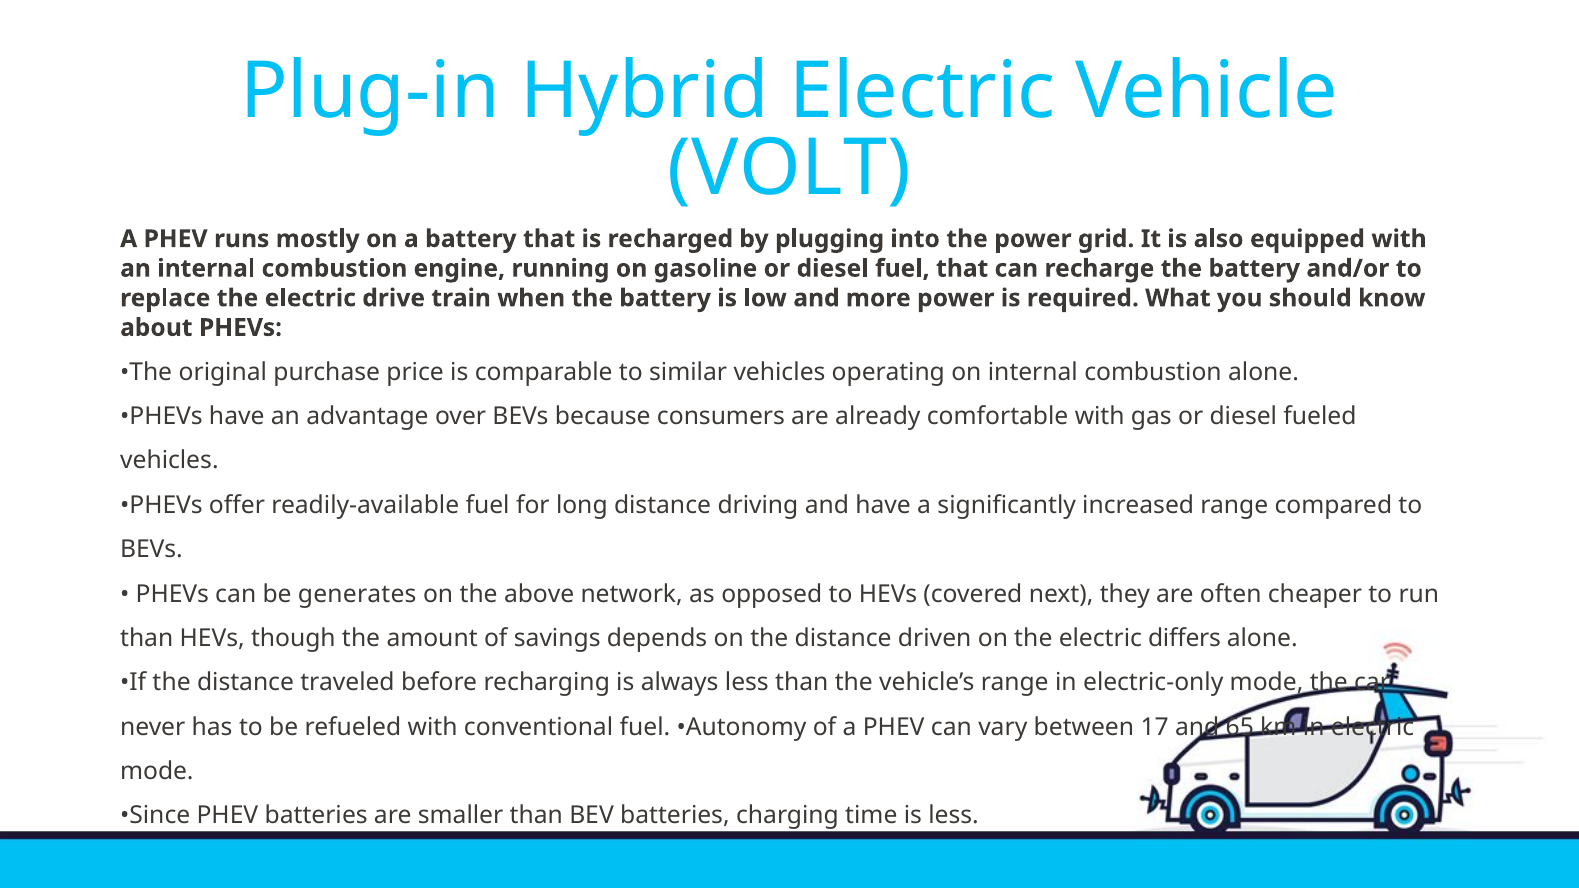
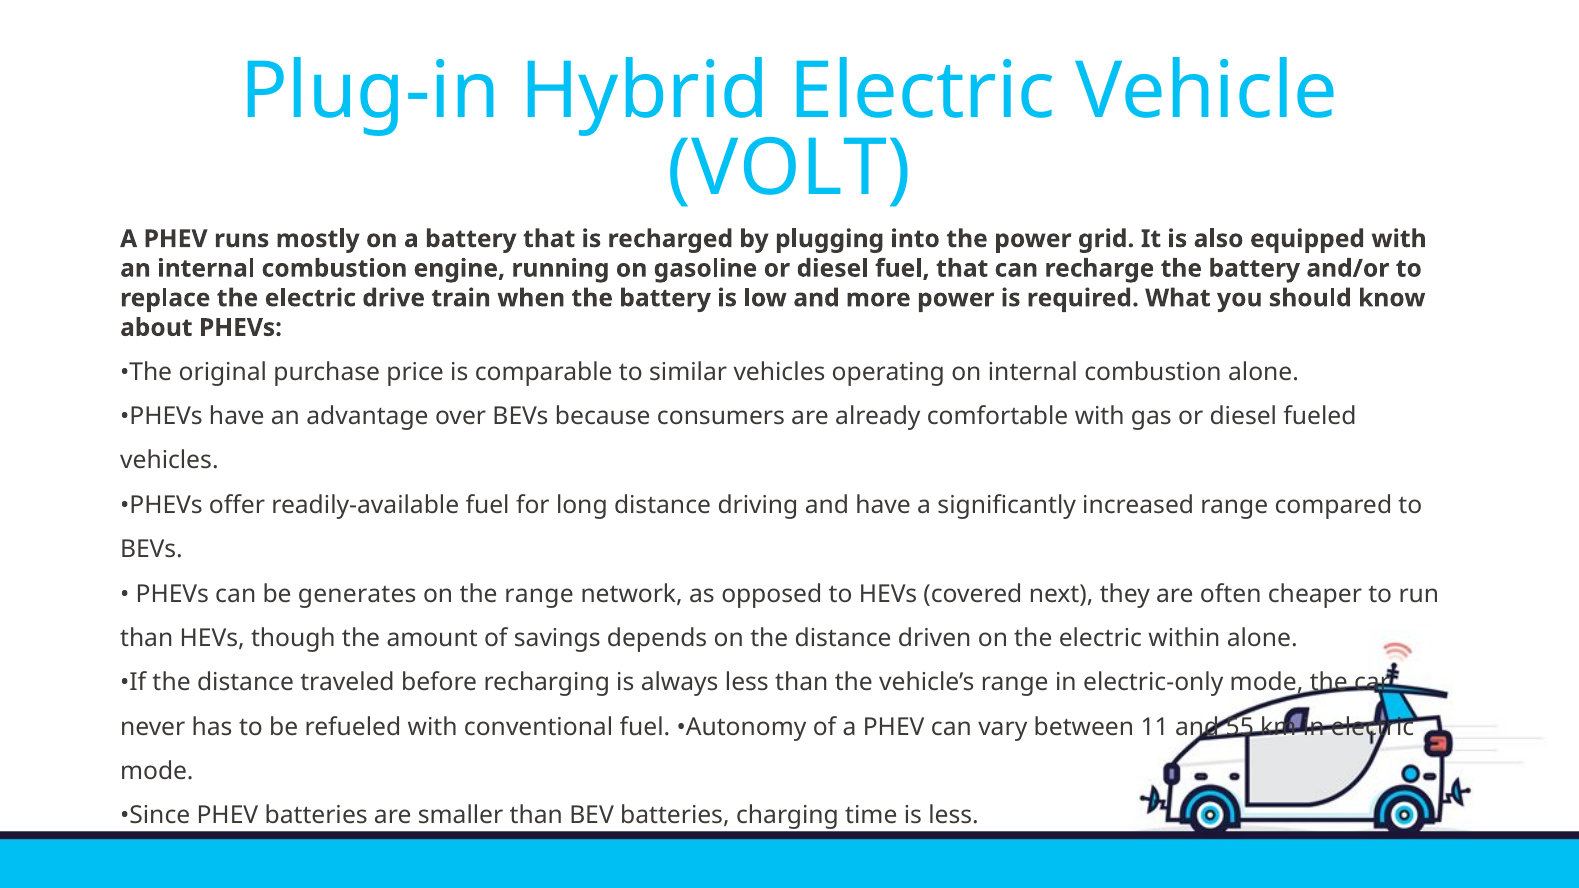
the above: above -> range
differs: differs -> within
17: 17 -> 11
65: 65 -> 55
